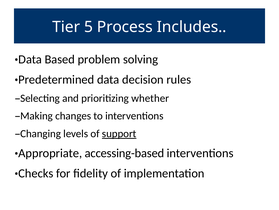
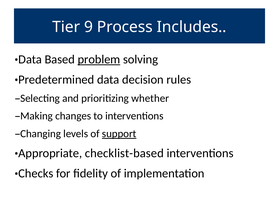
5: 5 -> 9
problem underline: none -> present
accessing-based: accessing-based -> checklist-based
